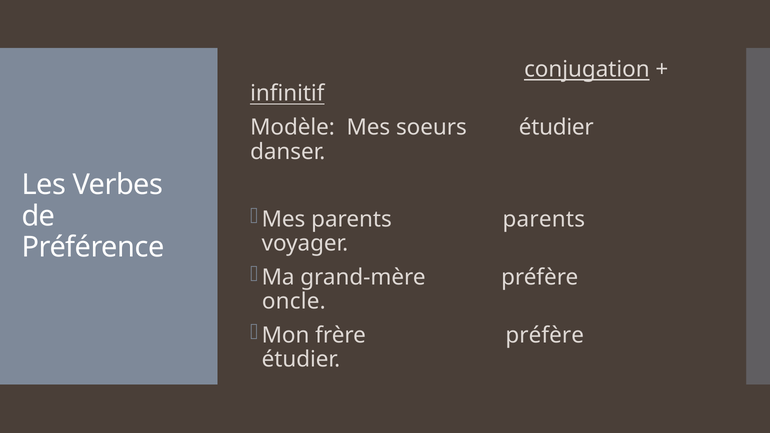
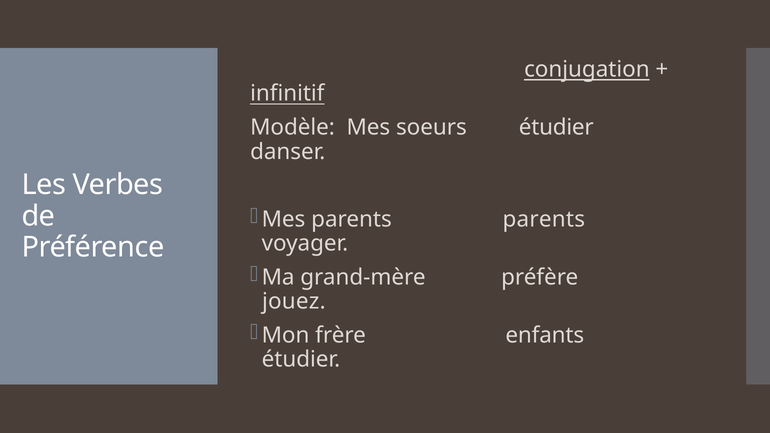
oncle: oncle -> jouez
frère préfère: préfère -> enfants
